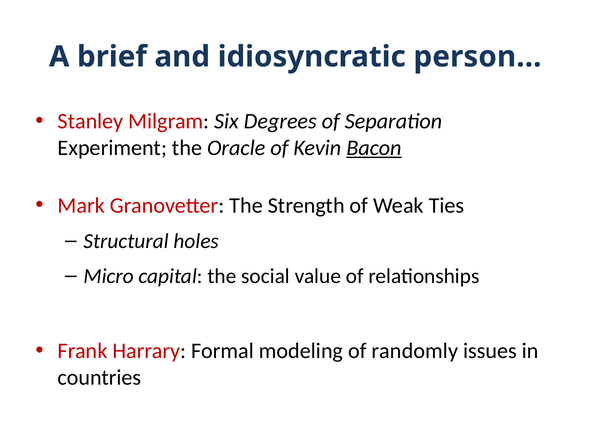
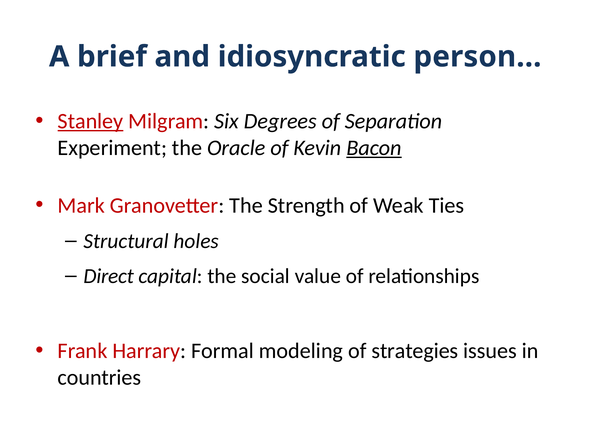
Stanley underline: none -> present
Micro: Micro -> Direct
randomly: randomly -> strategies
